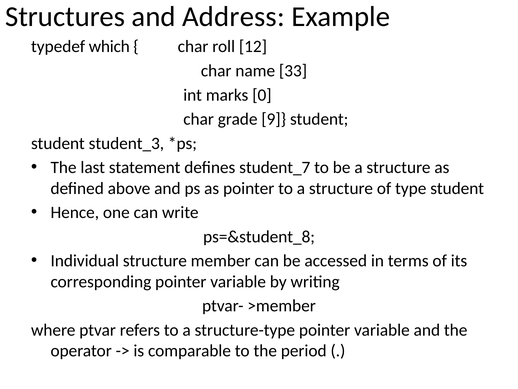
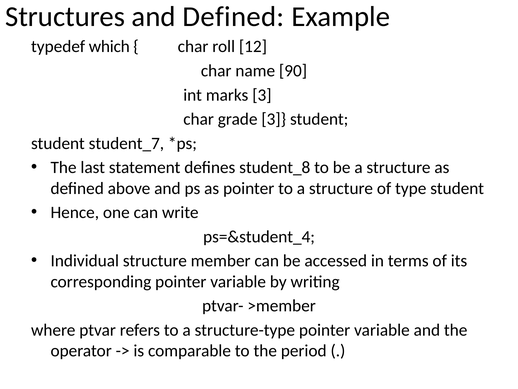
and Address: Address -> Defined
33: 33 -> 90
marks 0: 0 -> 3
grade 9: 9 -> 3
student_3: student_3 -> student_7
student_7: student_7 -> student_8
ps=&student_8: ps=&student_8 -> ps=&student_4
